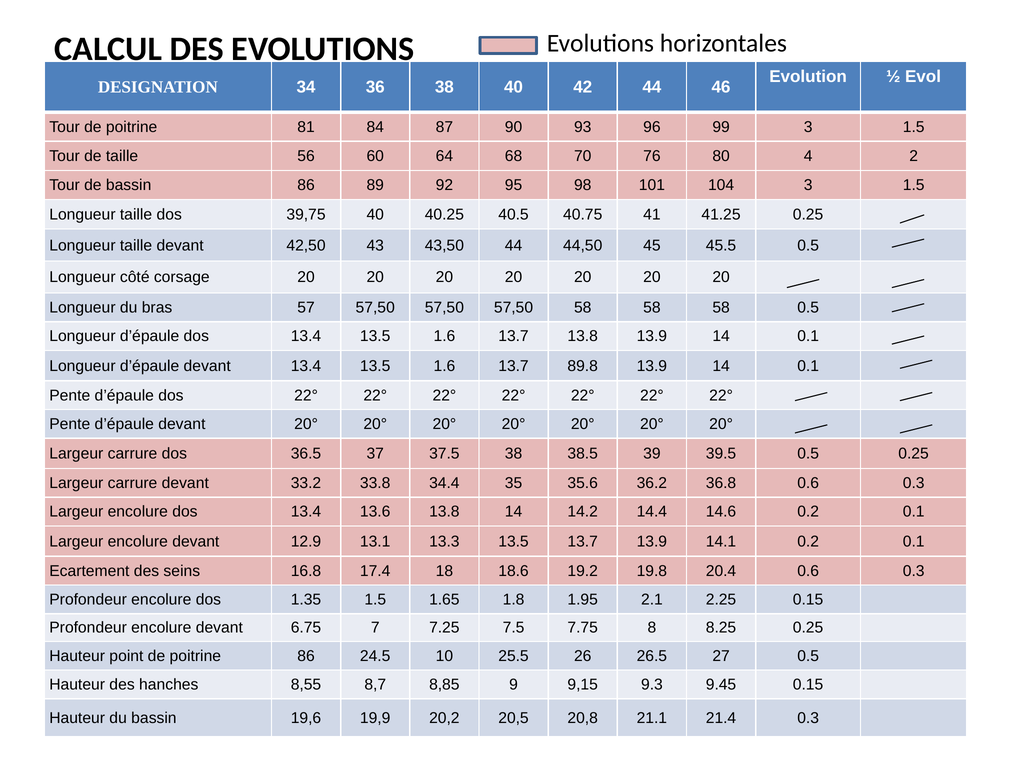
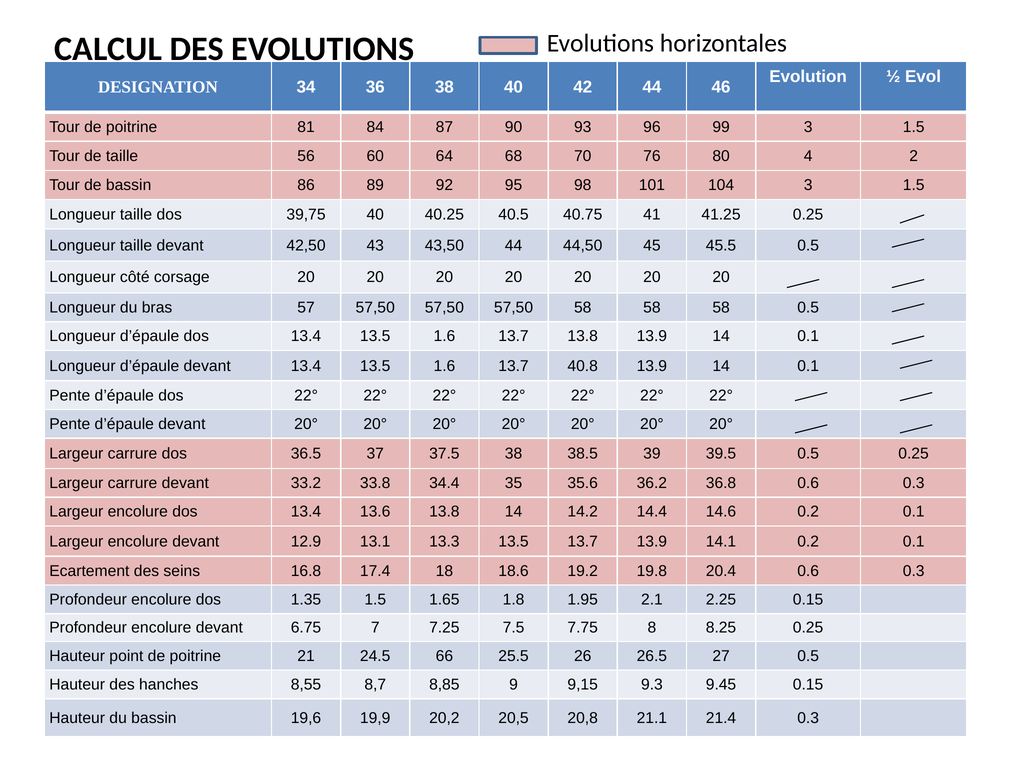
89.8: 89.8 -> 40.8
poitrine 86: 86 -> 21
10: 10 -> 66
